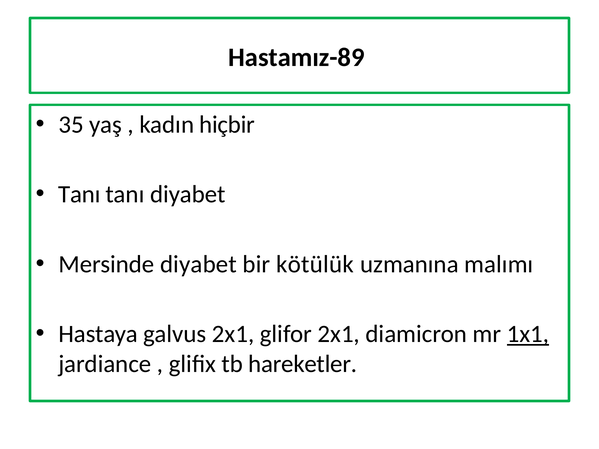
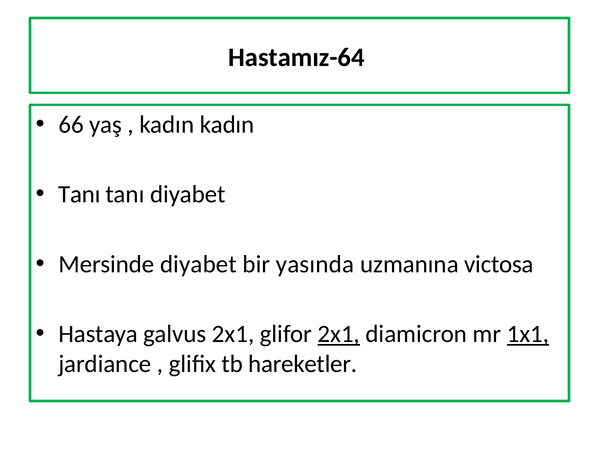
Hastamız-89: Hastamız-89 -> Hastamız-64
35: 35 -> 66
kadın hiçbir: hiçbir -> kadın
kötülük: kötülük -> yasında
malımı: malımı -> victosa
2x1 at (339, 334) underline: none -> present
